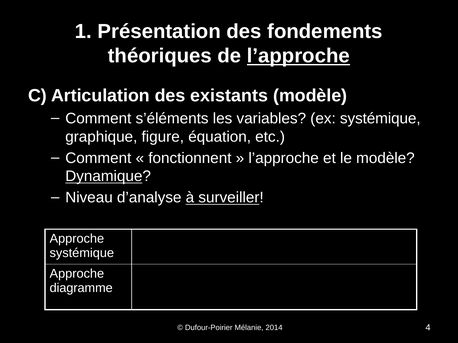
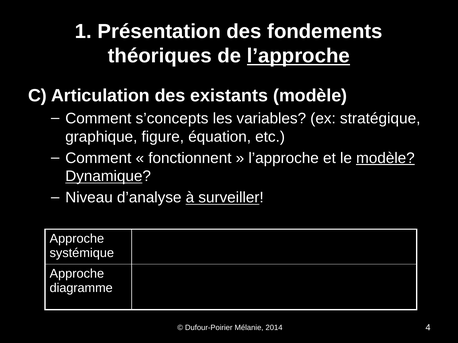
s’éléments: s’éléments -> s’concepts
ex systémique: systémique -> stratégique
modèle at (385, 158) underline: none -> present
